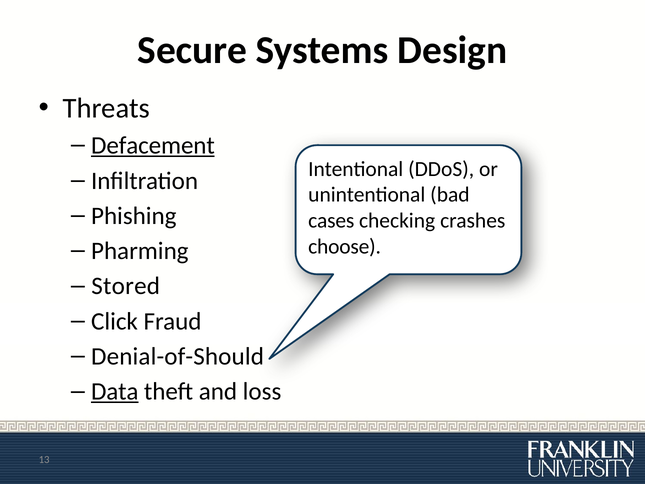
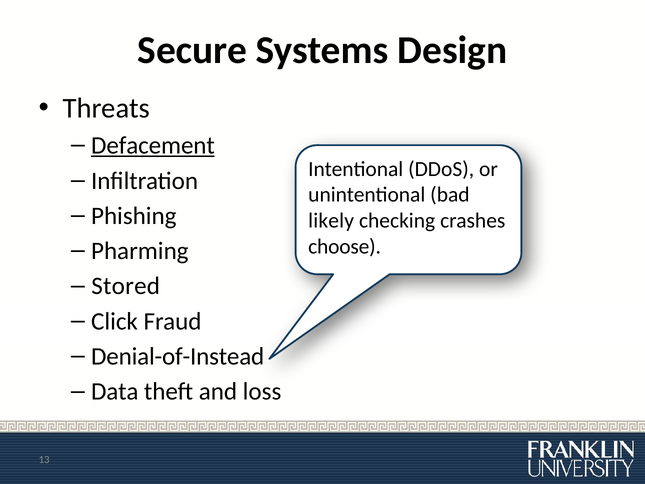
cases: cases -> likely
Denial-of-Should: Denial-of-Should -> Denial-of-Instead
Data underline: present -> none
